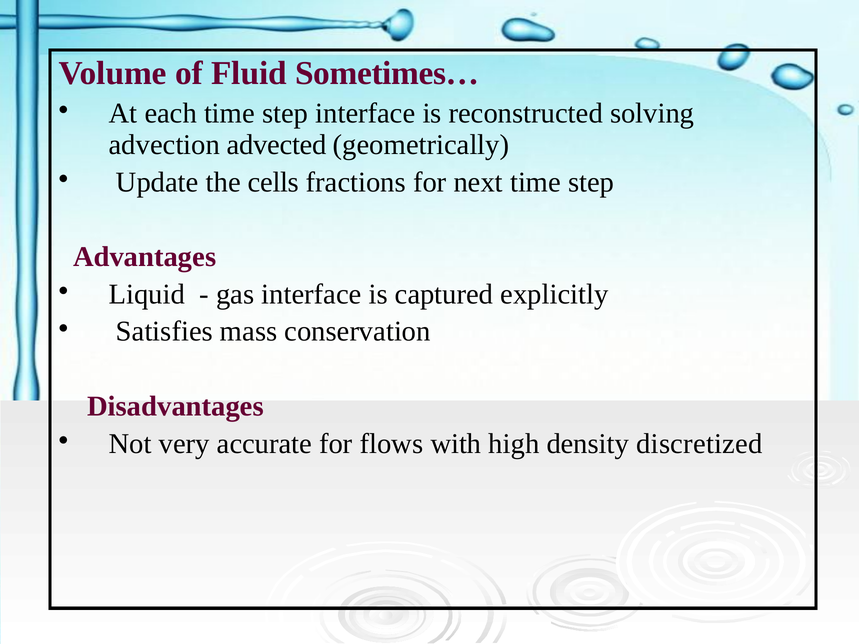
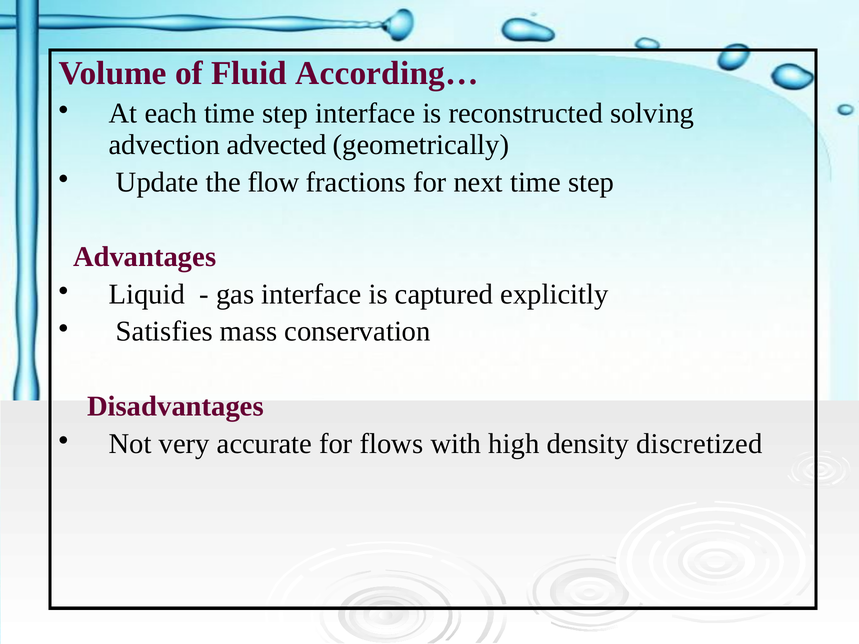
Sometimes…: Sometimes… -> According…
cells: cells -> flow
